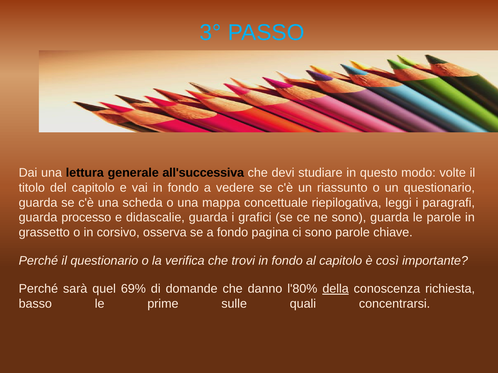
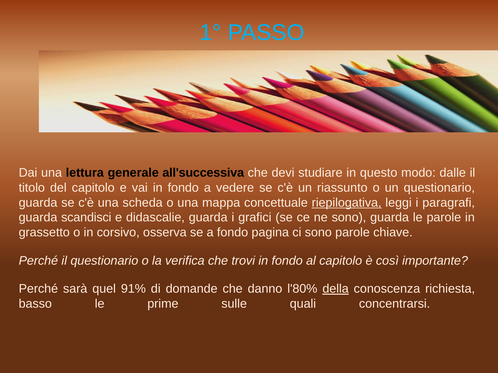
3°: 3° -> 1°
volte: volte -> dalle
riepilogativa underline: none -> present
processo: processo -> scandisci
69%: 69% -> 91%
